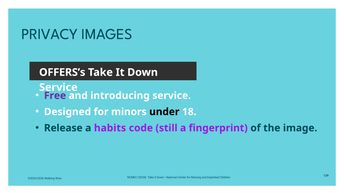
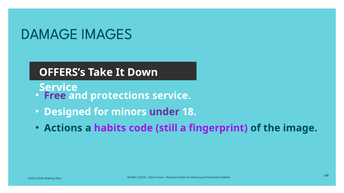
PRIVACY: PRIVACY -> DAMAGE
introducing: introducing -> protections
under colour: black -> purple
Release: Release -> Actions
